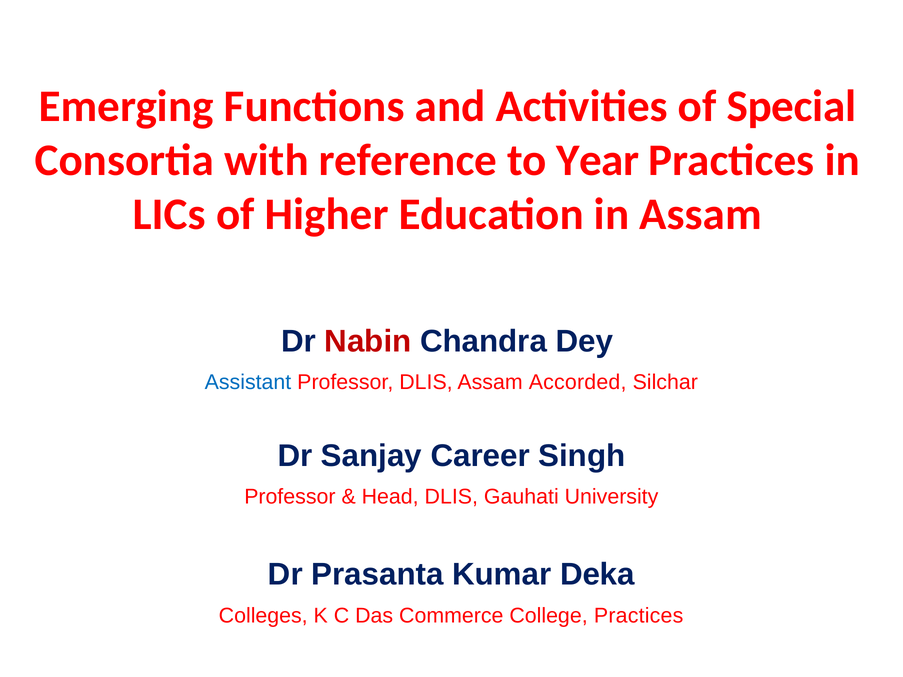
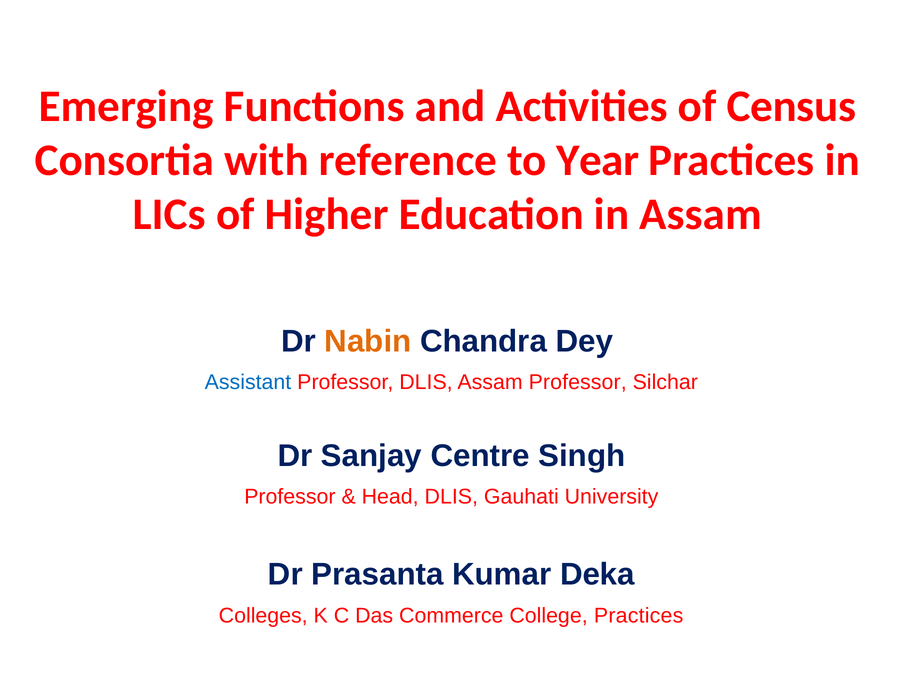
Special: Special -> Census
Nabin colour: red -> orange
Assam Accorded: Accorded -> Professor
Career: Career -> Centre
